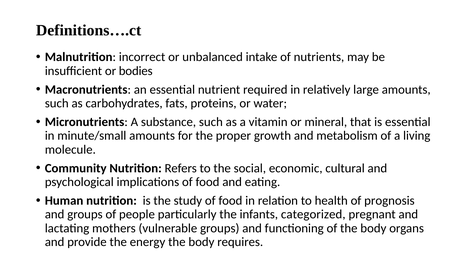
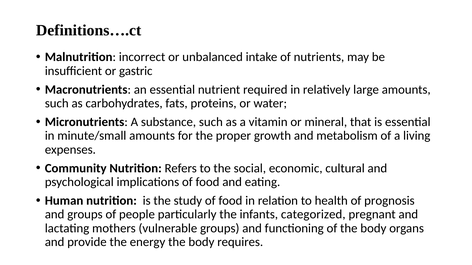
bodies: bodies -> gastric
molecule: molecule -> expenses
